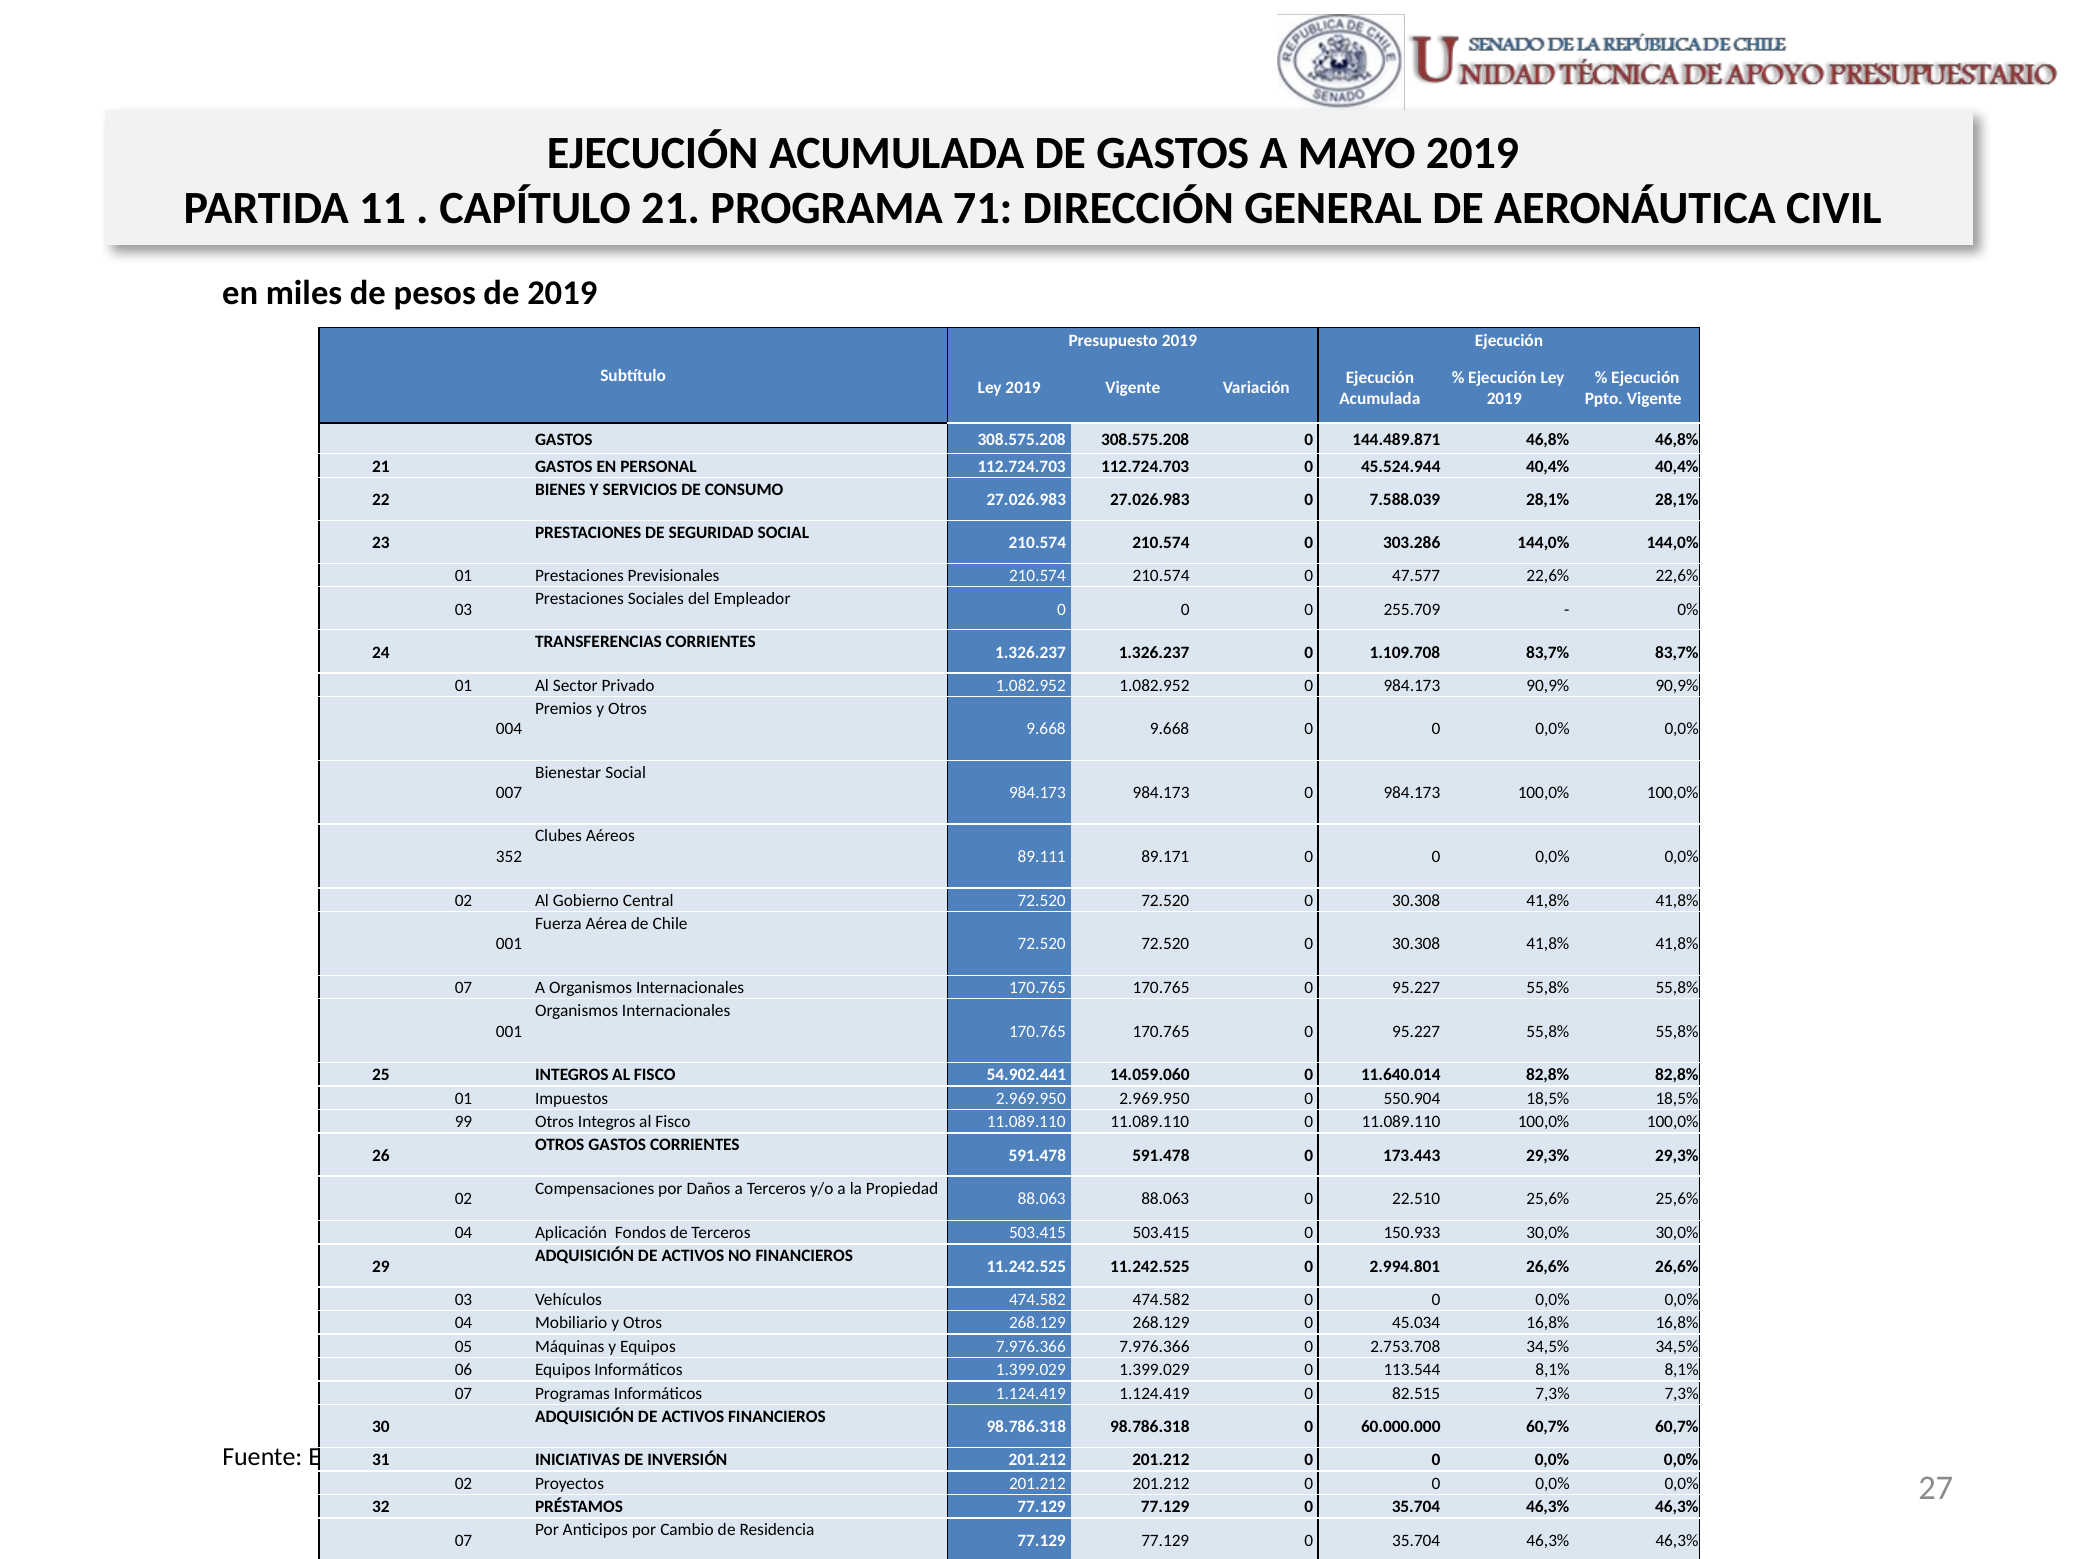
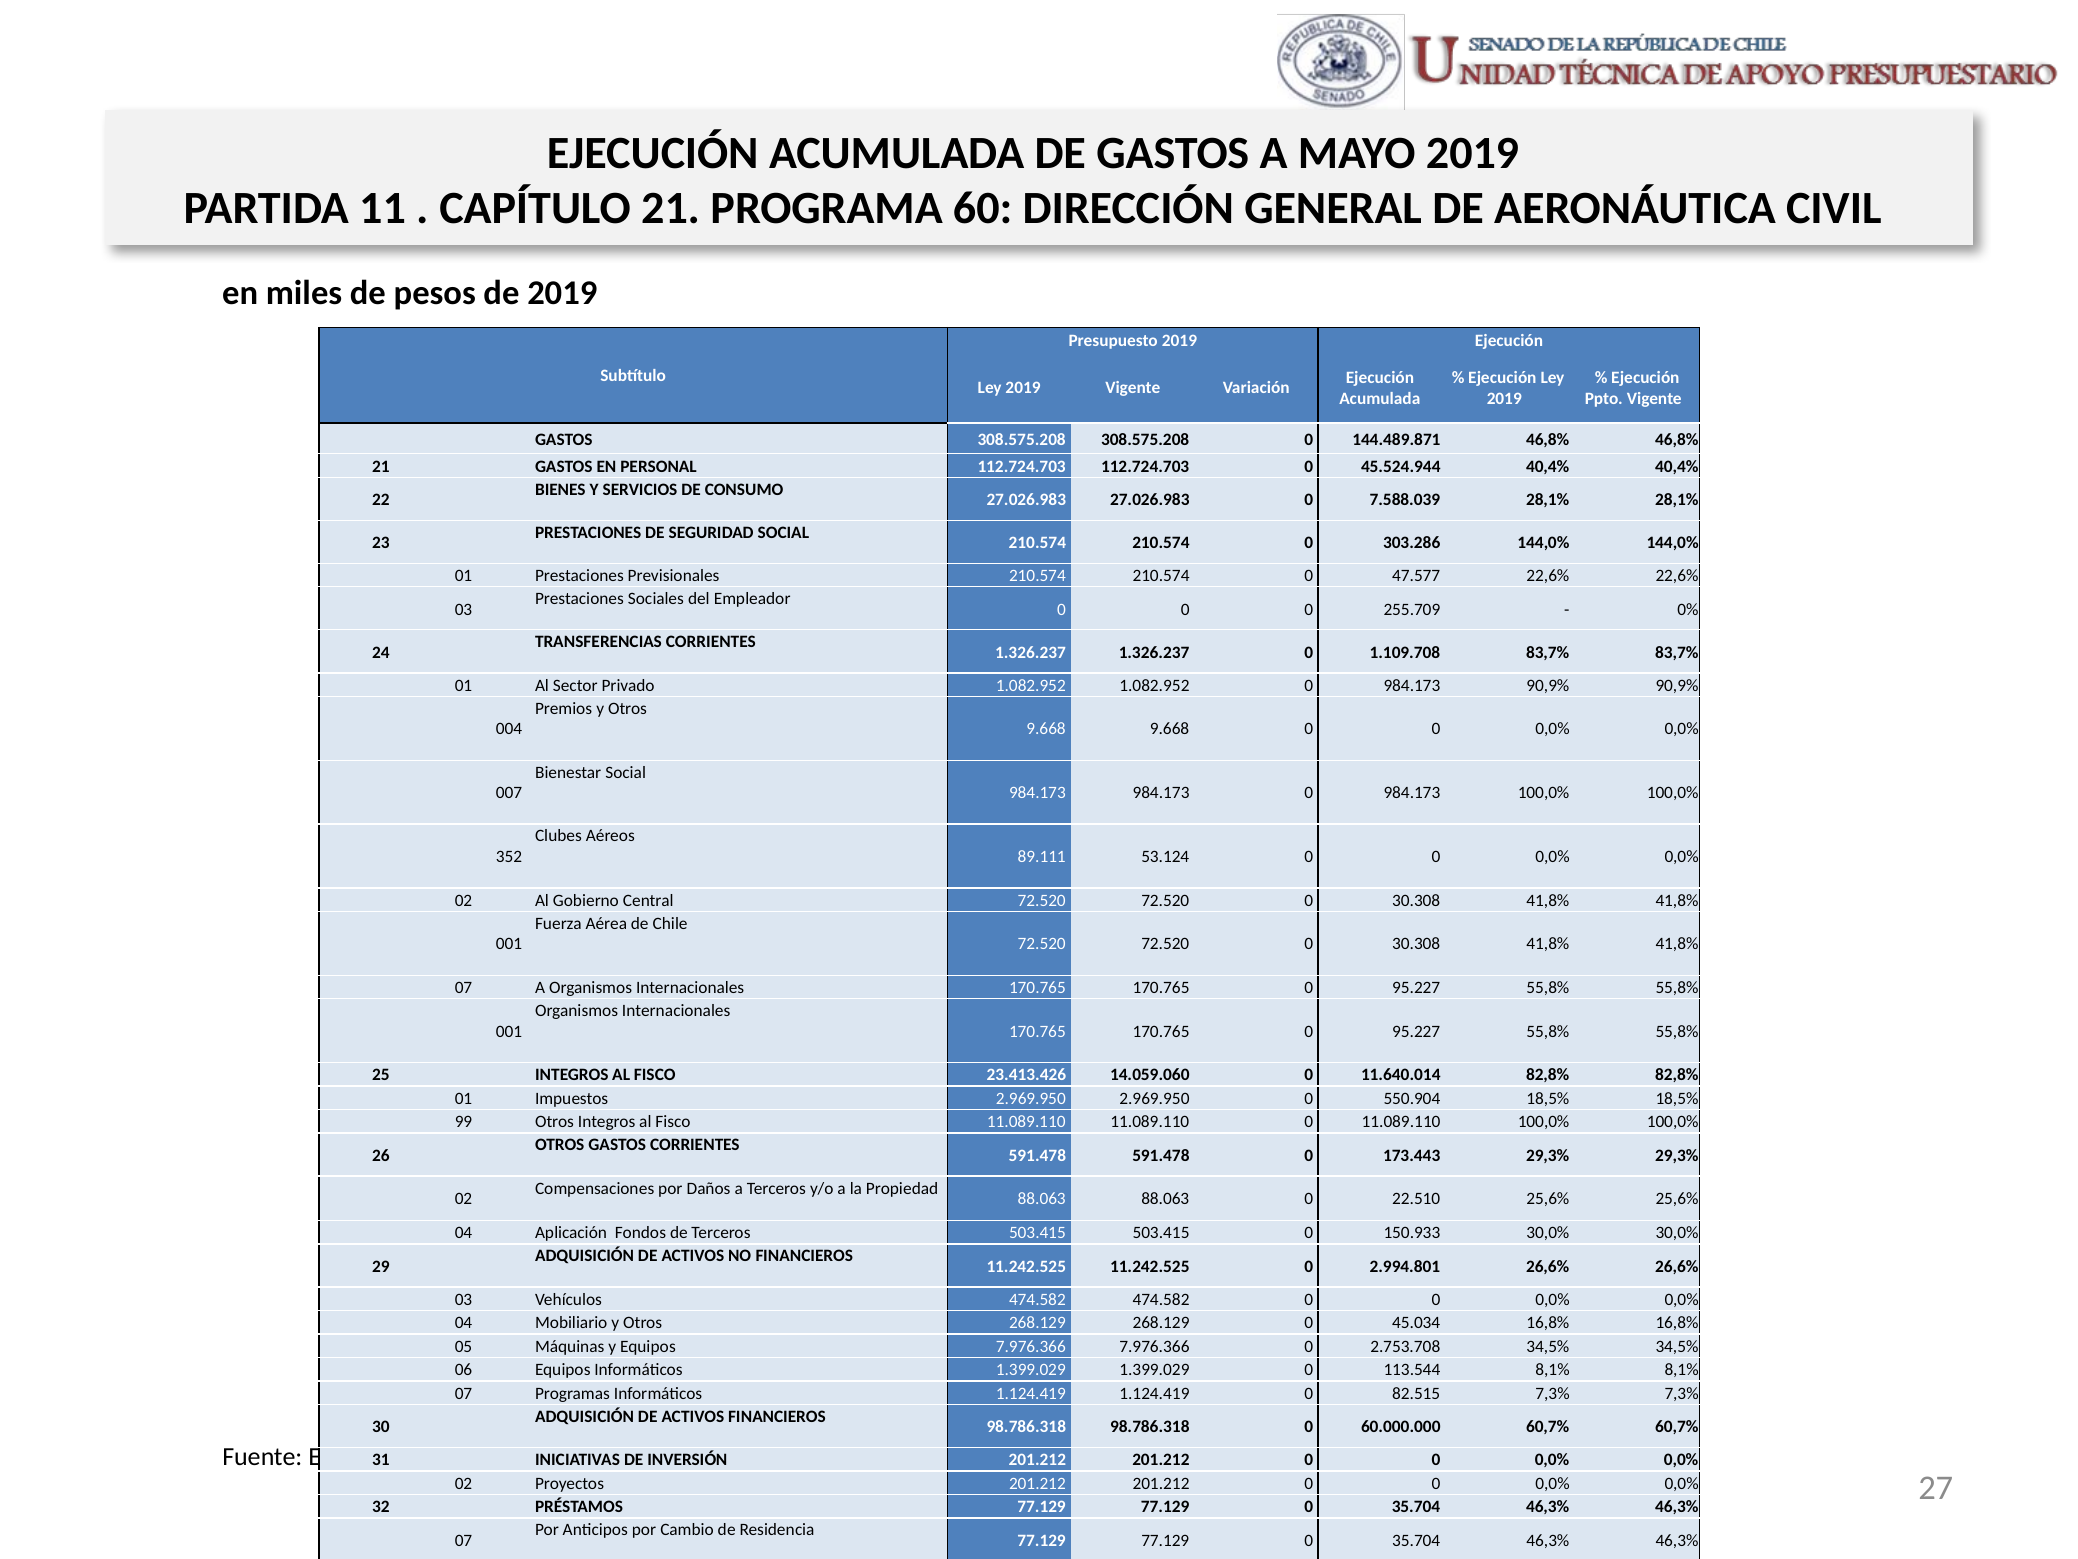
71: 71 -> 60
89.171: 89.171 -> 53.124
54.902.441: 54.902.441 -> 23.413.426
